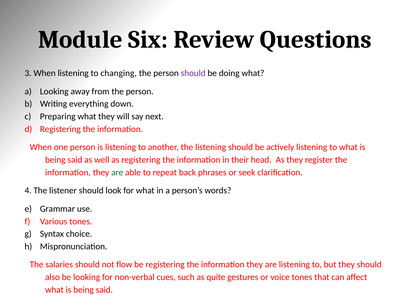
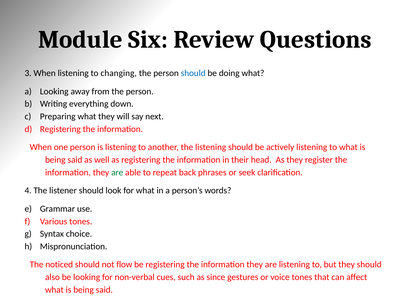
should at (193, 73) colour: purple -> blue
salaries: salaries -> noticed
quite: quite -> since
